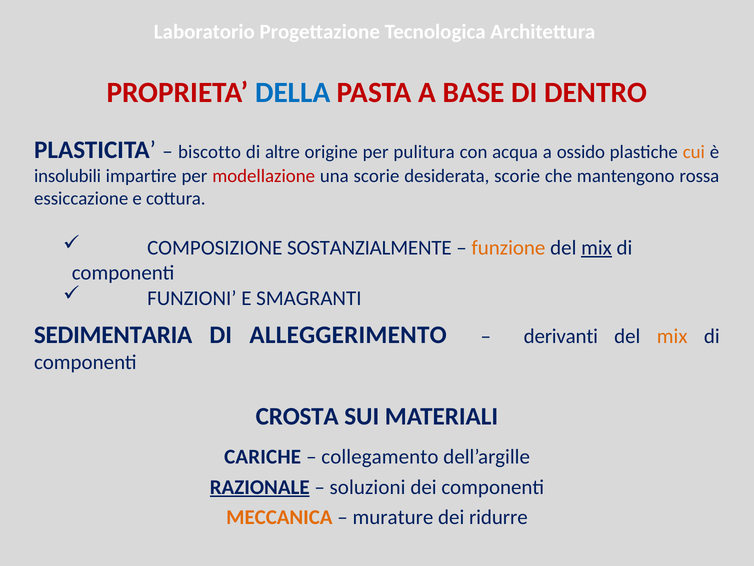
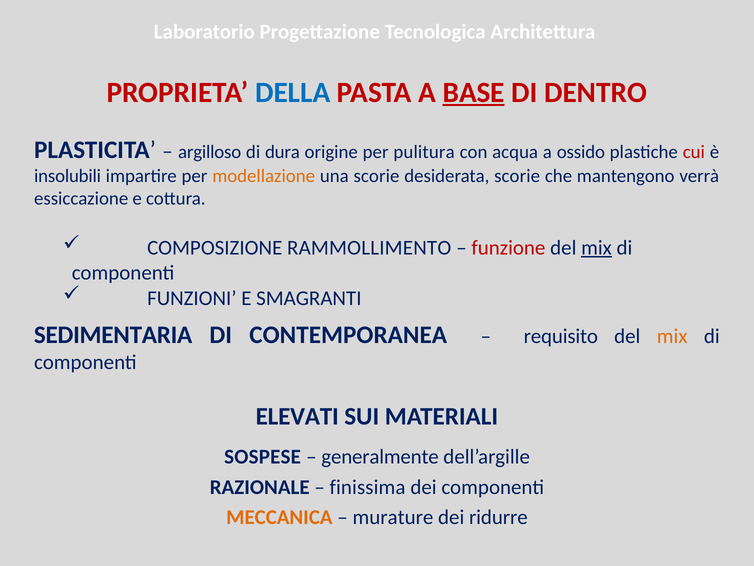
BASE underline: none -> present
biscotto: biscotto -> argilloso
altre: altre -> dura
cui colour: orange -> red
modellazione colour: red -> orange
rossa: rossa -> verrà
SOSTANZIALMENTE: SOSTANZIALMENTE -> RAMMOLLIMENTO
funzione colour: orange -> red
ALLEGGERIMENTO: ALLEGGERIMENTO -> CONTEMPORANEA
derivanti: derivanti -> requisito
CROSTA: CROSTA -> ELEVATI
CARICHE: CARICHE -> SOSPESE
collegamento: collegamento -> generalmente
RAZIONALE underline: present -> none
soluzioni: soluzioni -> finissima
